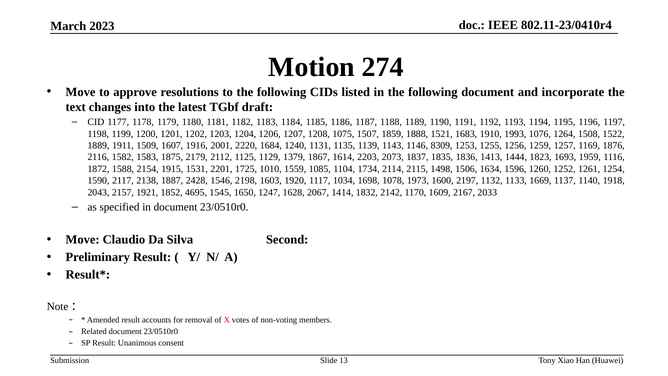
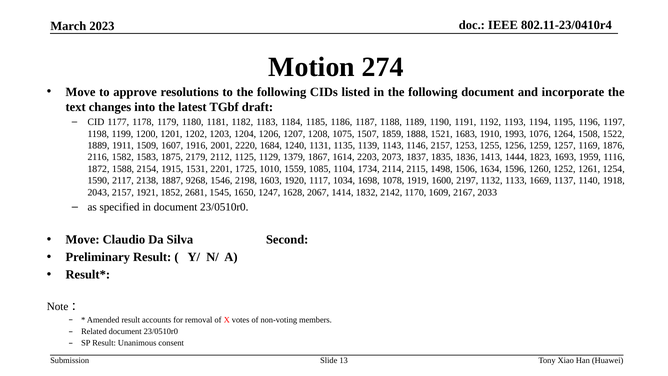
1146 8309: 8309 -> 2157
2428: 2428 -> 9268
1973: 1973 -> 1919
4695: 4695 -> 2681
